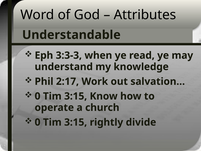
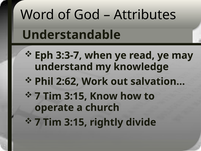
3:3-3: 3:3-3 -> 3:3-7
2:17: 2:17 -> 2:62
0 at (38, 96): 0 -> 7
0 at (38, 122): 0 -> 7
